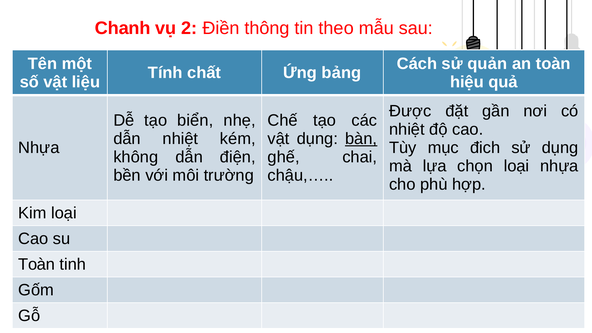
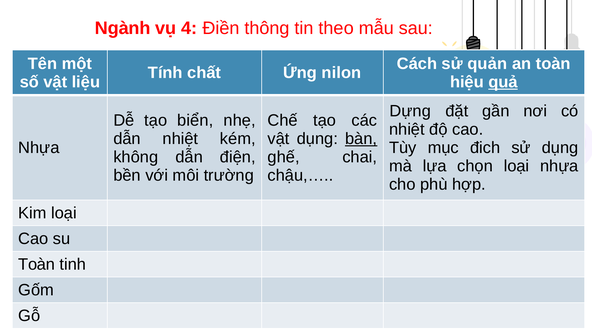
Chanh: Chanh -> Ngành
2: 2 -> 4
bảng: bảng -> nilon
quả underline: none -> present
Được: Được -> Dựng
